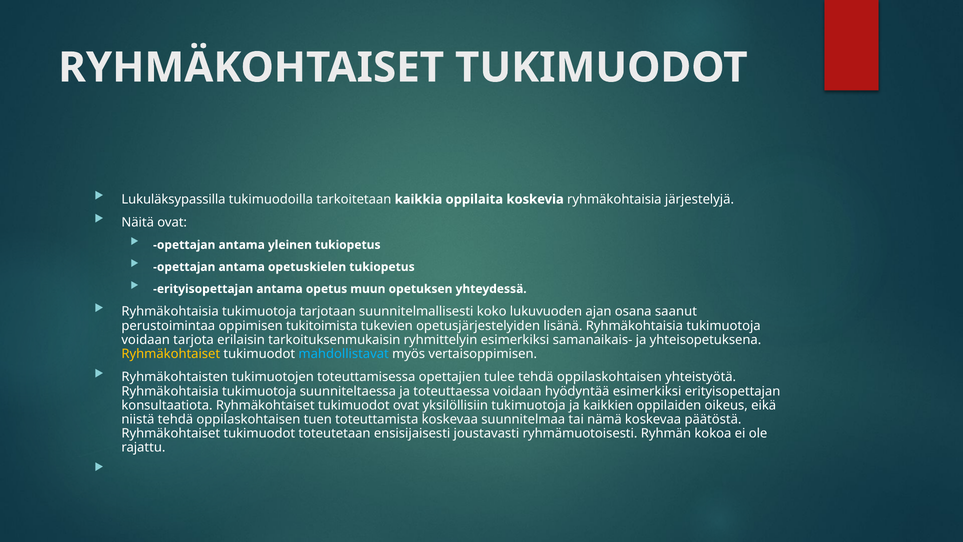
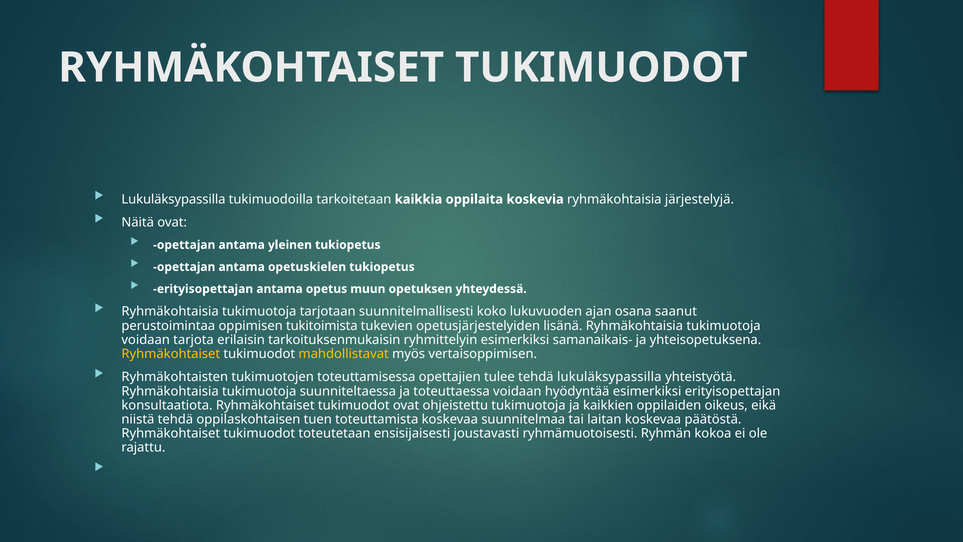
mahdollistavat colour: light blue -> yellow
tulee tehdä oppilaskohtaisen: oppilaskohtaisen -> lukuläksypassilla
yksilöllisiin: yksilöllisiin -> ohjeistettu
nämä: nämä -> laitan
